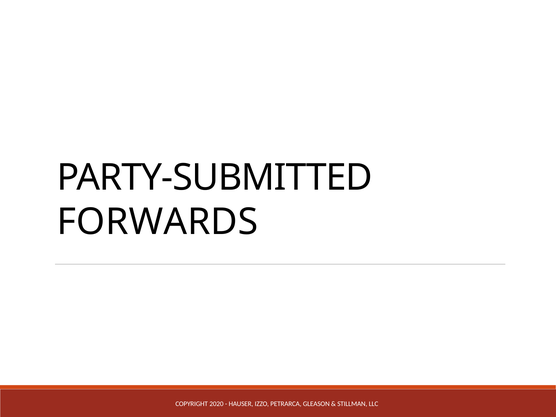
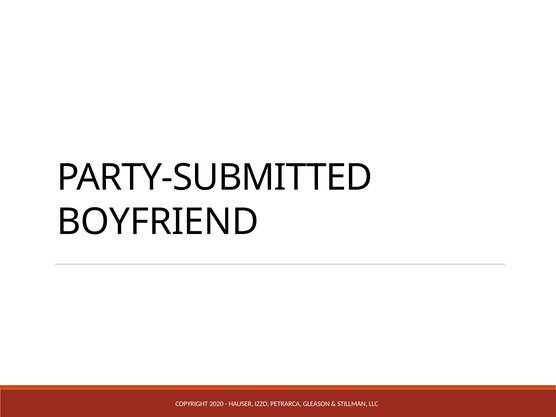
FORWARDS: FORWARDS -> BOYFRIEND
